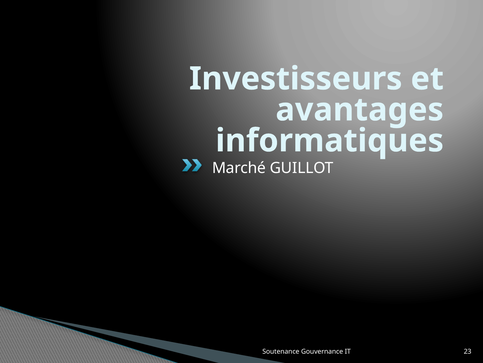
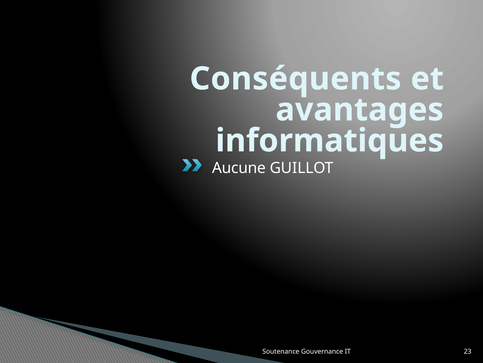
Investisseurs: Investisseurs -> Conséquents
Marché: Marché -> Aucune
